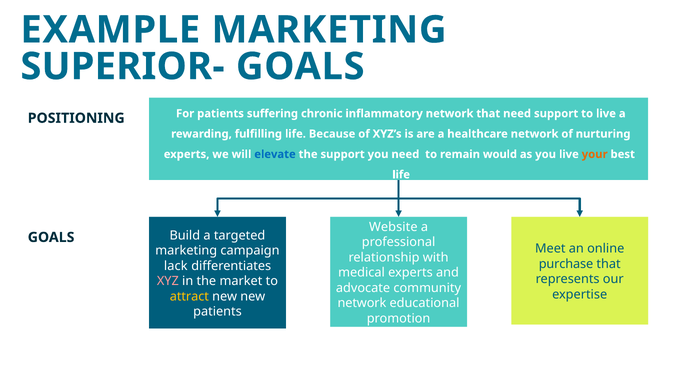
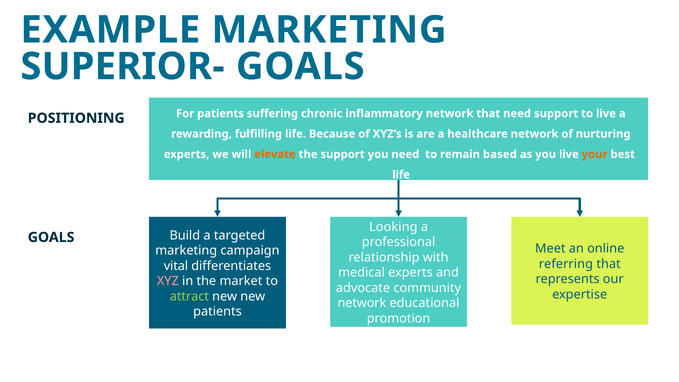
elevate colour: blue -> orange
would: would -> based
Website: Website -> Looking
purchase: purchase -> referring
lack: lack -> vital
attract colour: yellow -> light green
